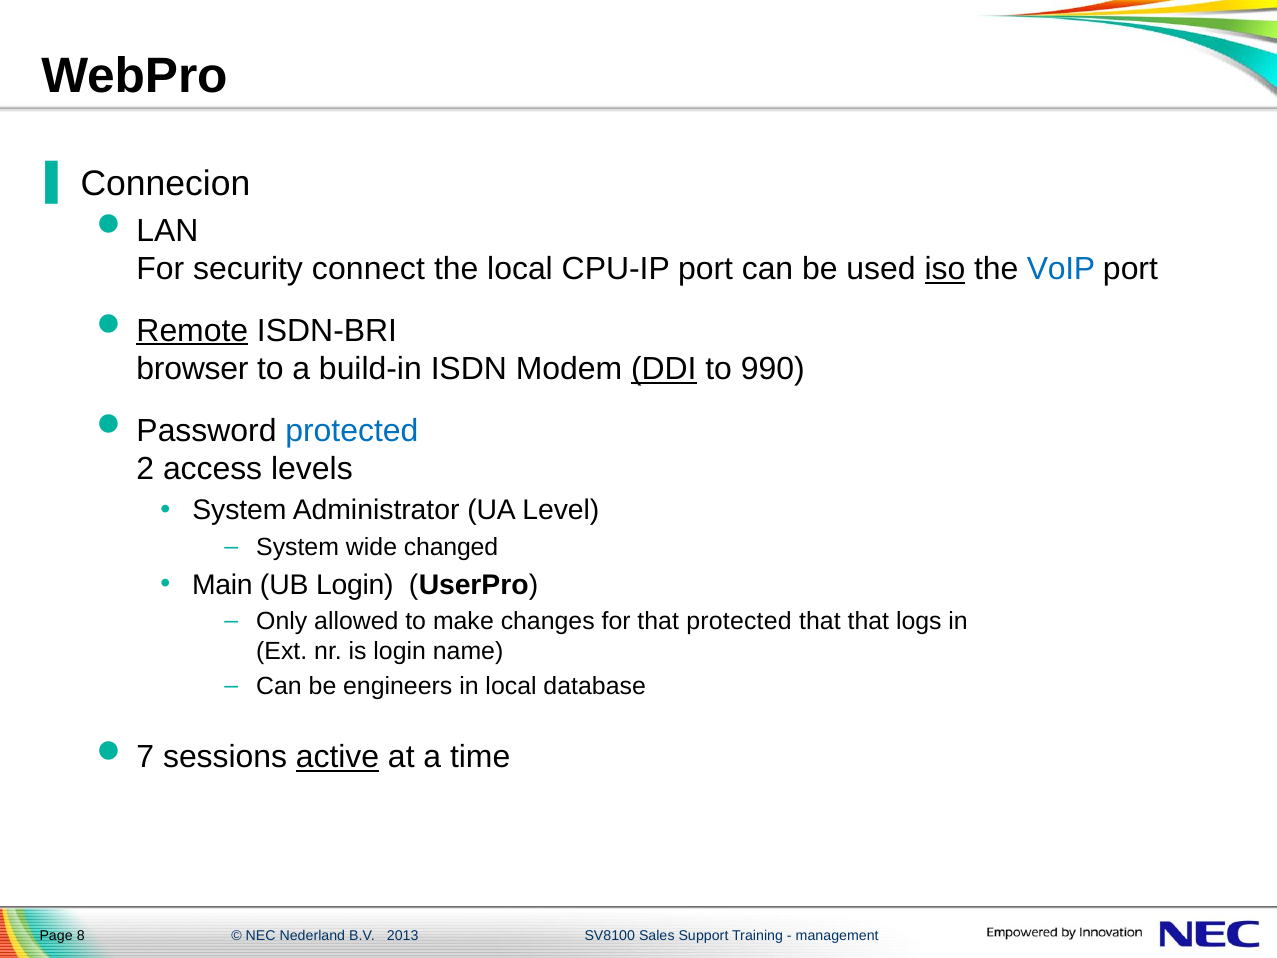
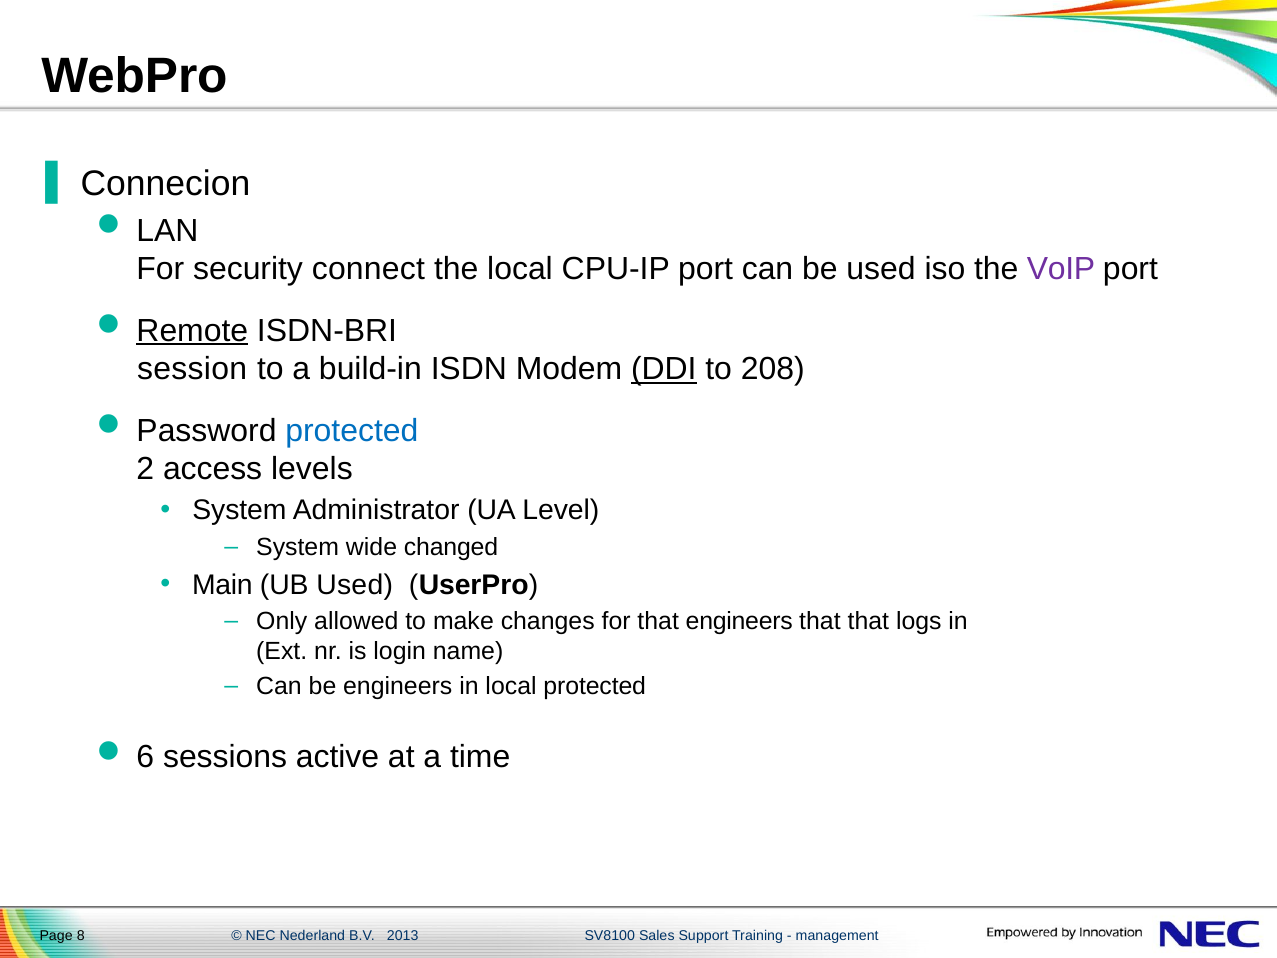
iso underline: present -> none
VoIP colour: blue -> purple
browser: browser -> session
990: 990 -> 208
UB Login: Login -> Used
that protected: protected -> engineers
local database: database -> protected
7: 7 -> 6
active underline: present -> none
